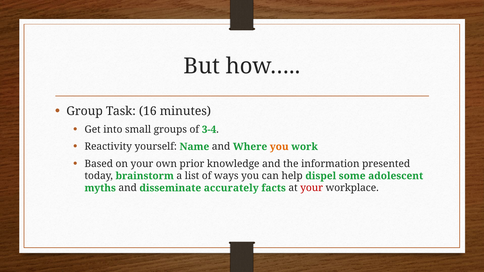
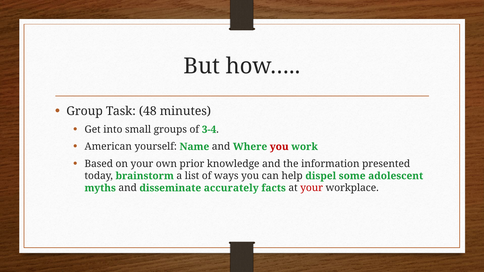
16: 16 -> 48
Reactivity: Reactivity -> American
you at (279, 147) colour: orange -> red
